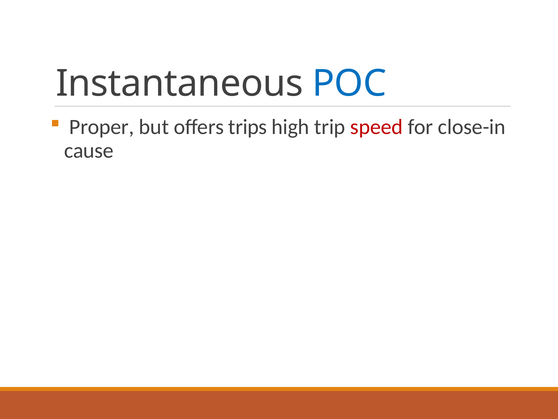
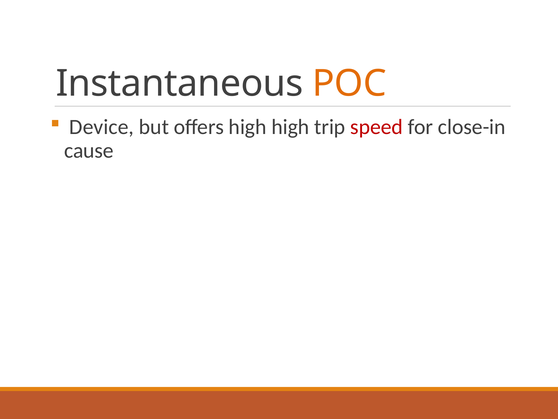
POC colour: blue -> orange
Proper: Proper -> Device
offers trips: trips -> high
